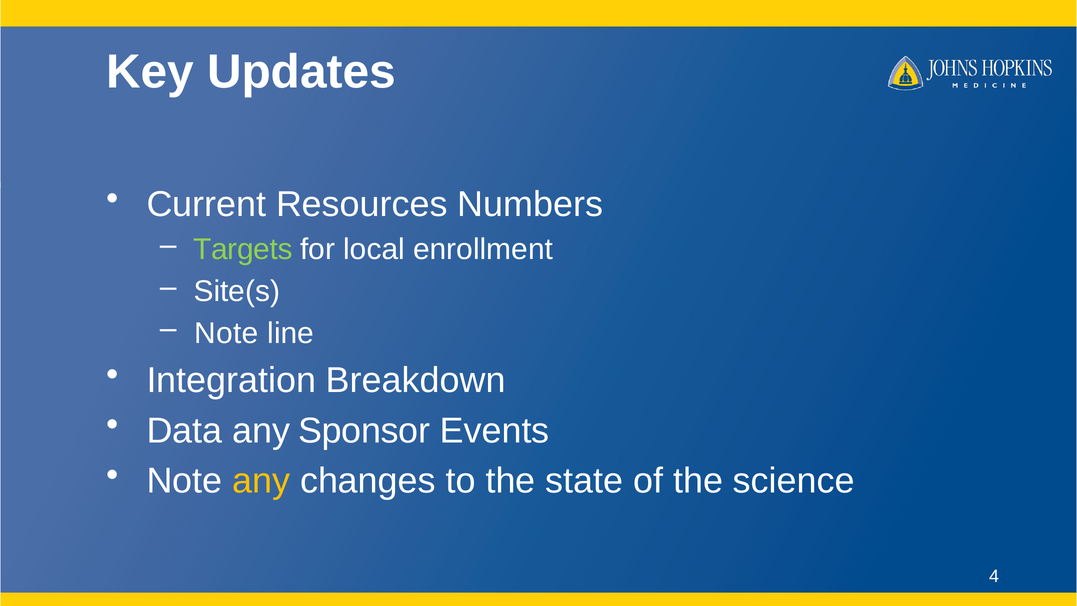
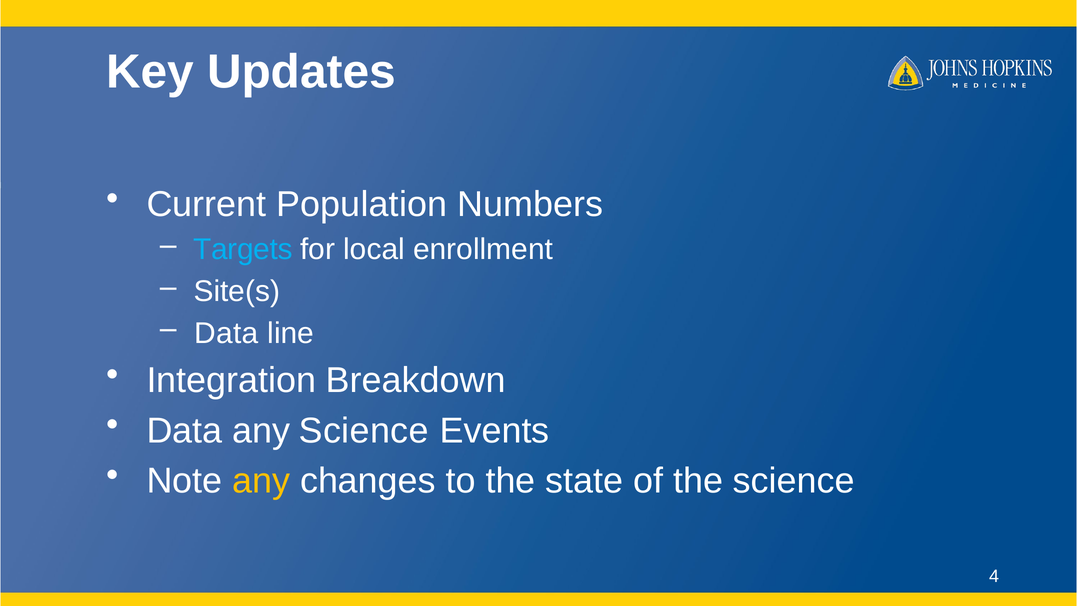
Resources: Resources -> Population
Targets colour: light green -> light blue
Note at (226, 333): Note -> Data
any Sponsor: Sponsor -> Science
